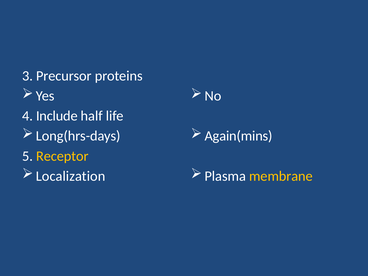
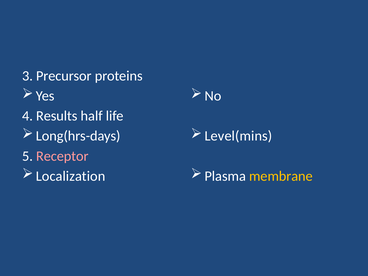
Include: Include -> Results
Again(mins: Again(mins -> Level(mins
Receptor colour: yellow -> pink
